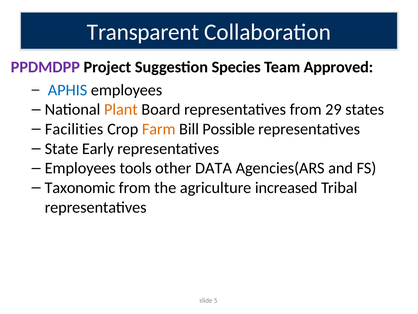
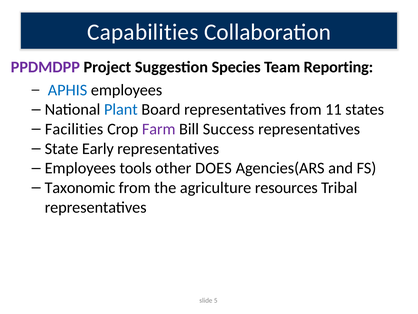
Transparent: Transparent -> Capabilities
Approved: Approved -> Reporting
Plant colour: orange -> blue
29: 29 -> 11
Farm colour: orange -> purple
Possible: Possible -> Success
DATA: DATA -> DOES
increased: increased -> resources
